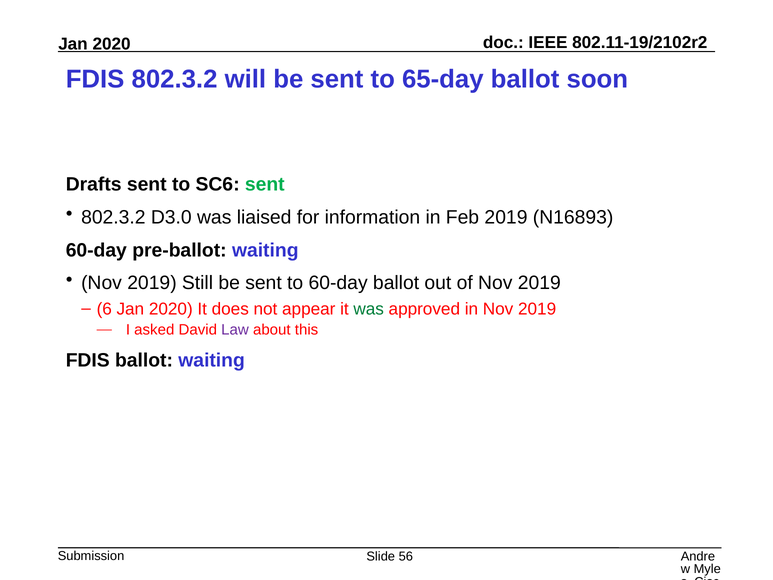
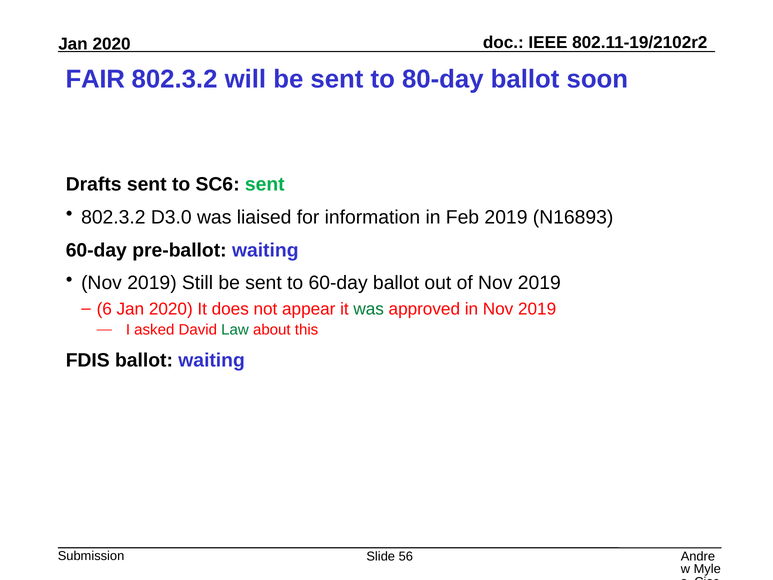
FDIS at (95, 79): FDIS -> FAIR
65-day: 65-day -> 80-day
Law colour: purple -> green
